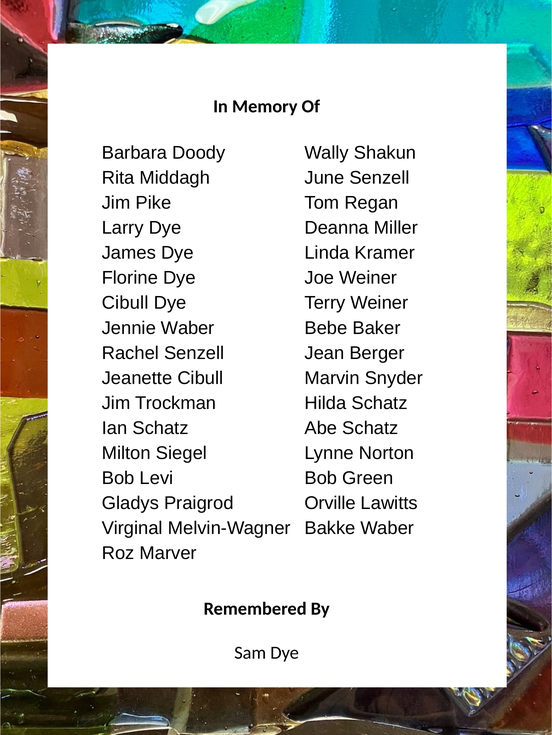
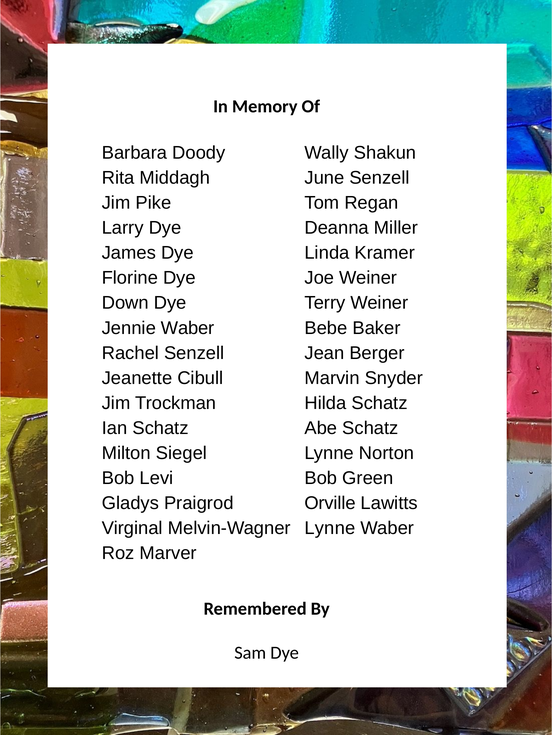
Cibull at (125, 303): Cibull -> Down
Melvin-Wagner Bakke: Bakke -> Lynne
